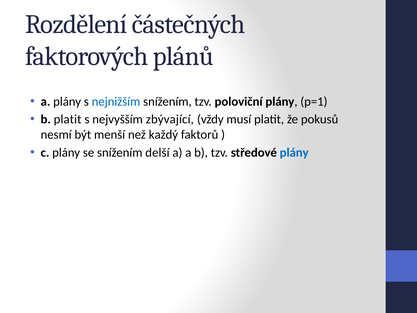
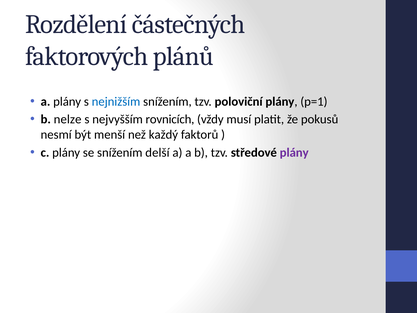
b platit: platit -> nelze
zbývající: zbývající -> rovnicích
plány at (294, 152) colour: blue -> purple
